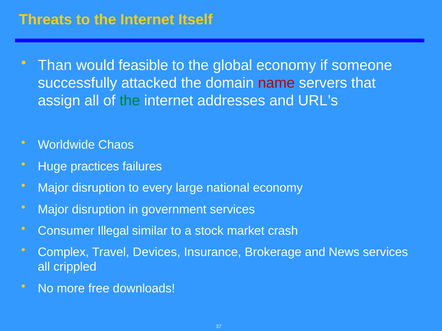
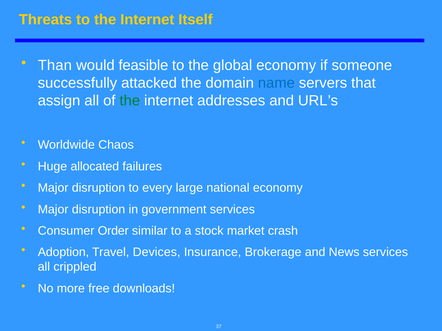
name colour: red -> blue
practices: practices -> allocated
Illegal: Illegal -> Order
Complex: Complex -> Adoption
